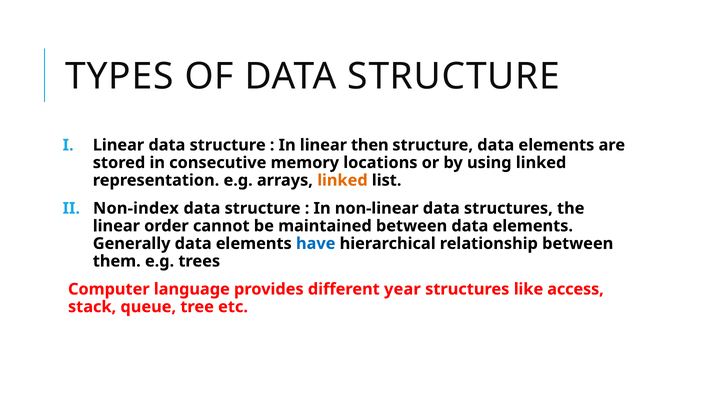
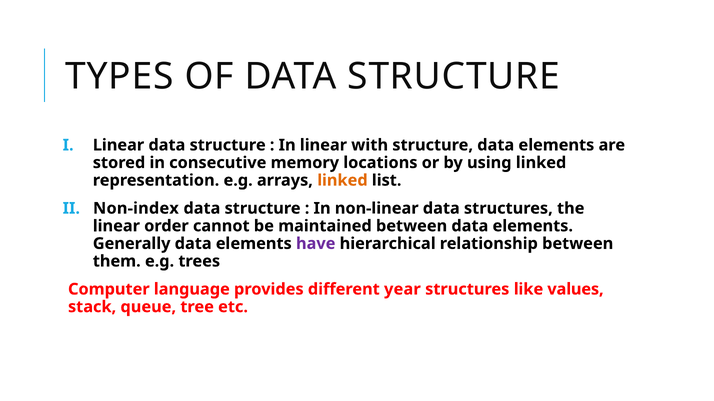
then: then -> with
have colour: blue -> purple
access: access -> values
